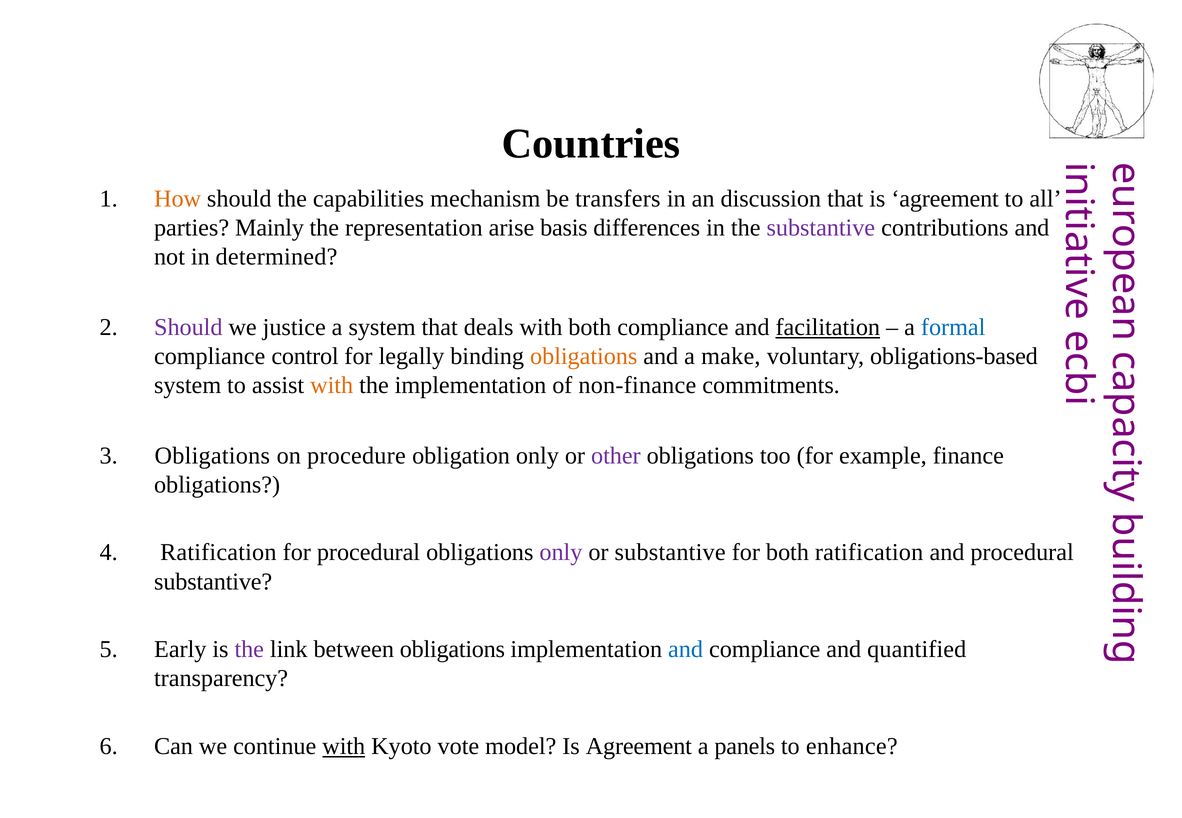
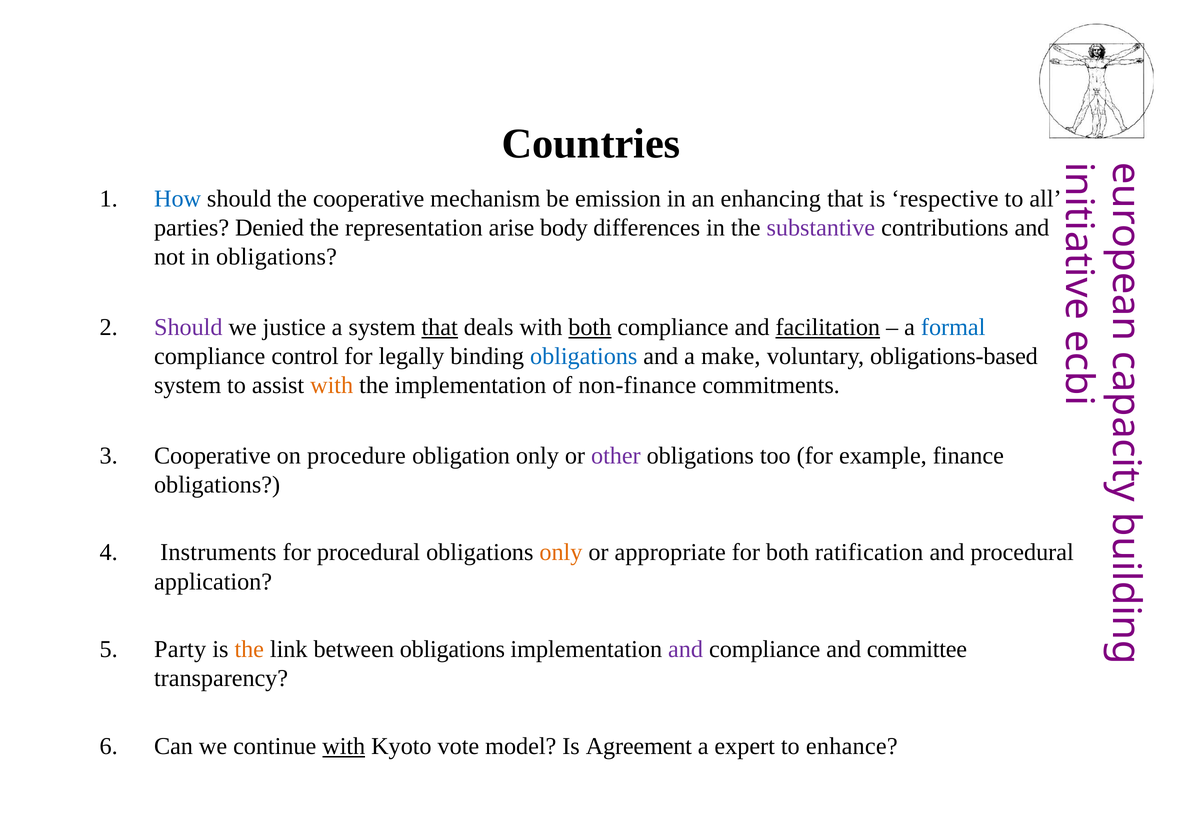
How colour: orange -> blue
the capabilities: capabilities -> cooperative
transfers: transfers -> emission
discussion: discussion -> enhancing
that is agreement: agreement -> respective
Mainly: Mainly -> Denied
basis: basis -> body
in determined: determined -> obligations
that at (440, 327) underline: none -> present
both at (590, 327) underline: none -> present
obligations at (584, 356) colour: orange -> blue
Obligations at (212, 456): Obligations -> Cooperative
Ratification at (218, 553): Ratification -> Instruments
only at (561, 553) colour: purple -> orange
or substantive: substantive -> appropriate
substantive at (213, 582): substantive -> application
Early: Early -> Party
the at (249, 650) colour: purple -> orange
and at (686, 650) colour: blue -> purple
quantified: quantified -> committee
panels: panels -> expert
